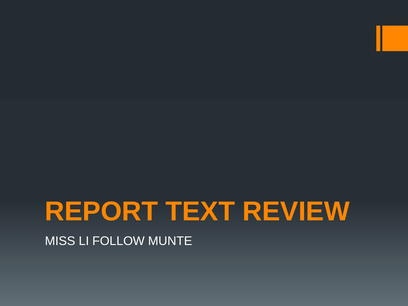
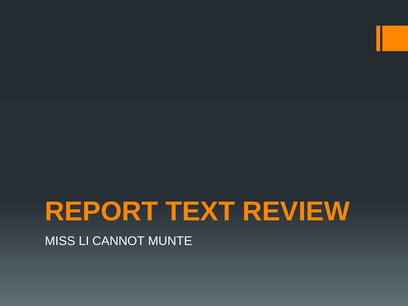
FOLLOW: FOLLOW -> CANNOT
